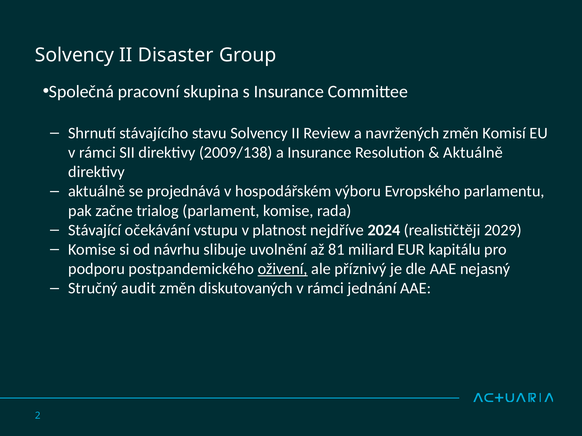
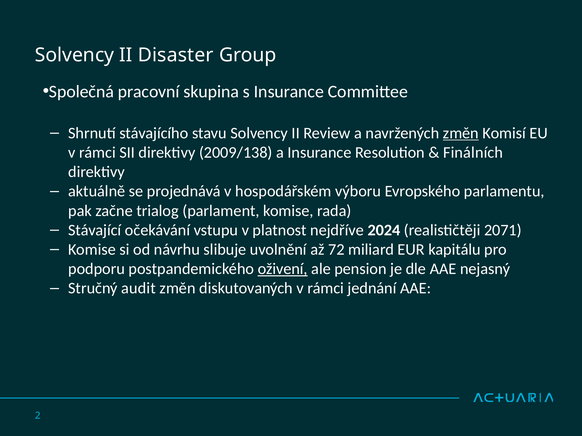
změn at (461, 133) underline: none -> present
Aktuálně at (473, 153): Aktuálně -> Finálních
2029: 2029 -> 2071
81: 81 -> 72
příznivý: příznivý -> pension
